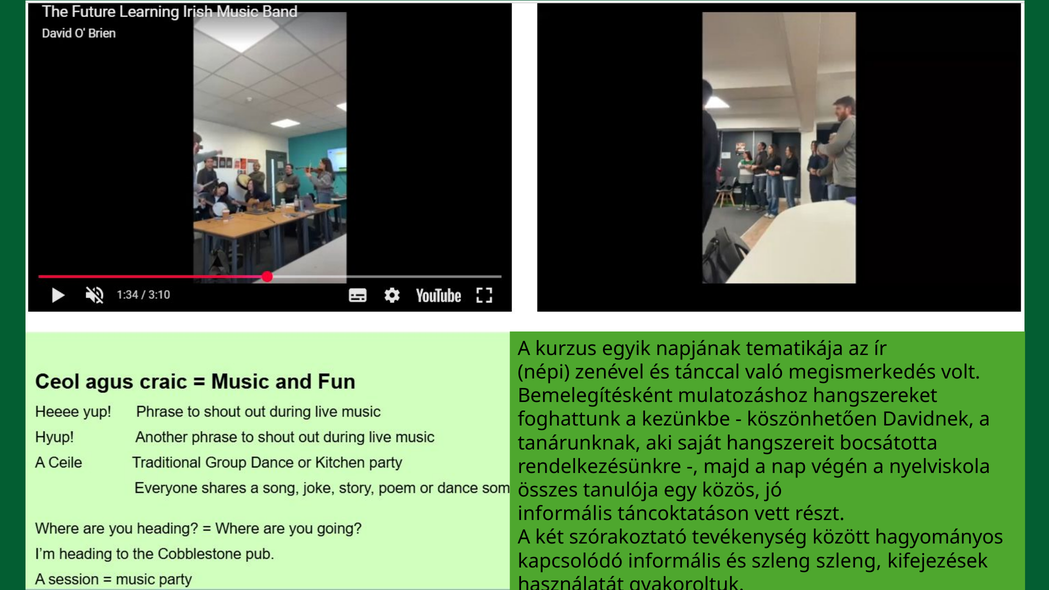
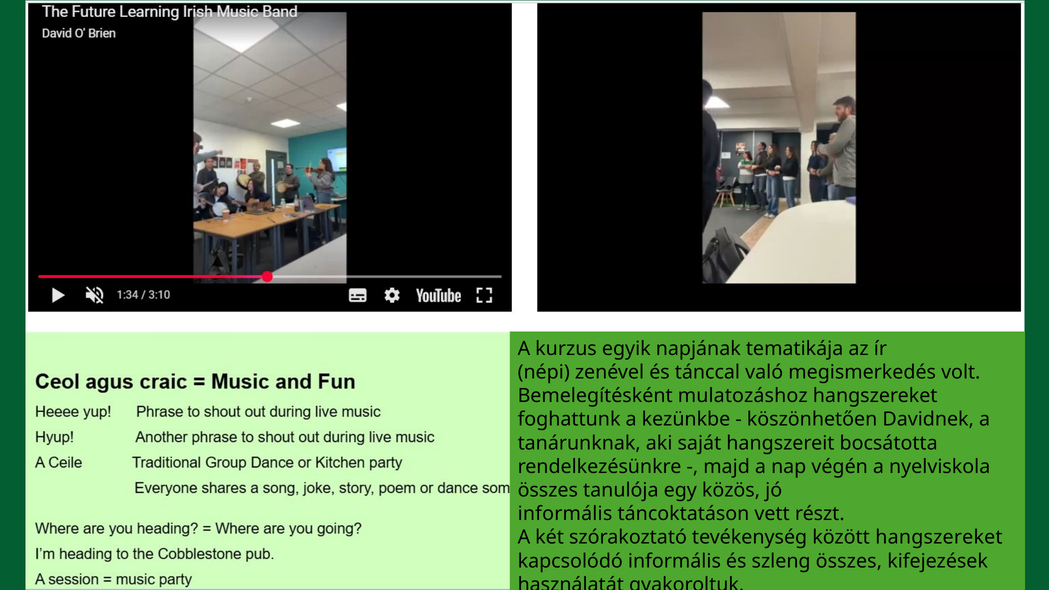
között hagyományos: hagyományos -> hangszereket
szleng szleng: szleng -> összes
